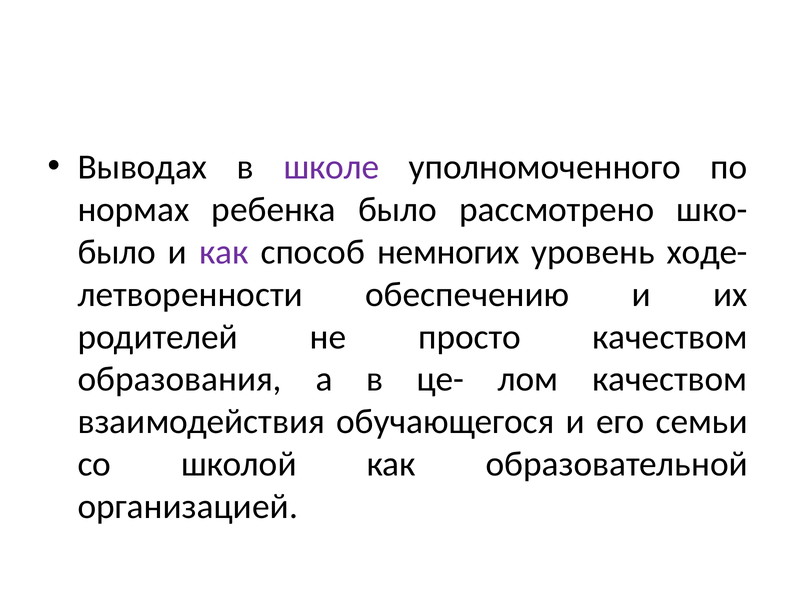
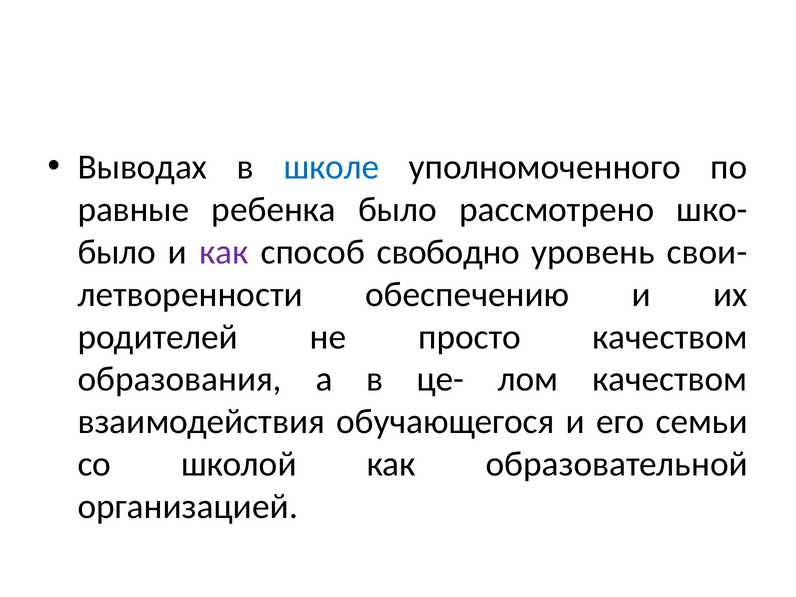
школе colour: purple -> blue
нормах: нормах -> равные
немногих: немногих -> свободно
ходе-: ходе- -> свои-
